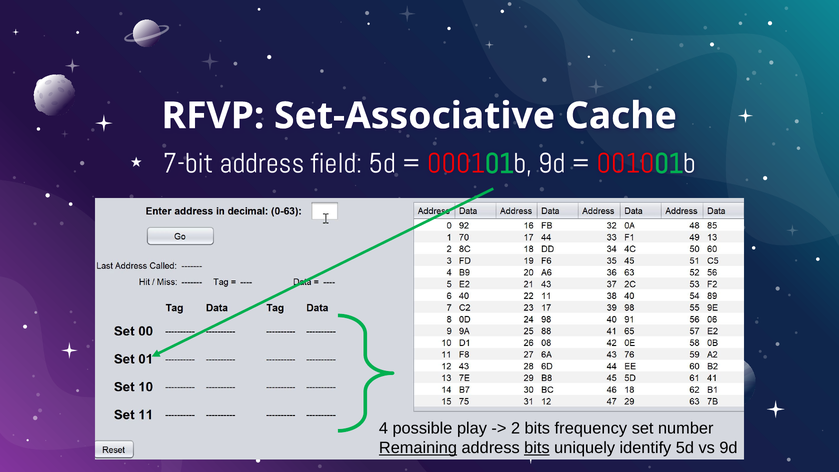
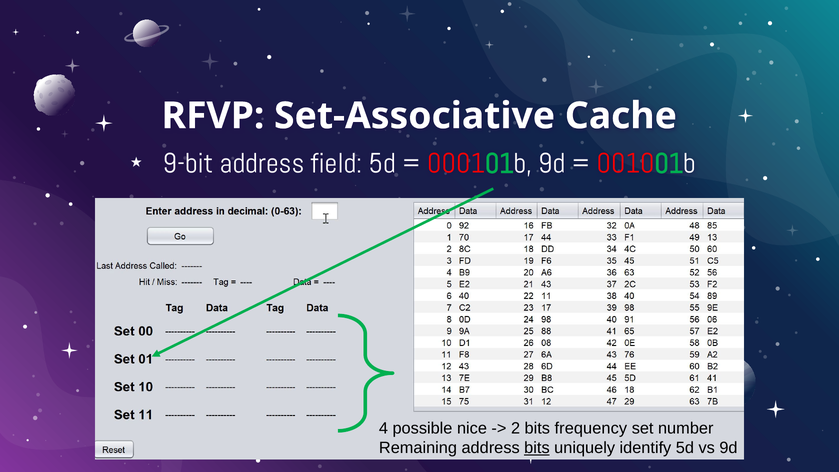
7-bit: 7-bit -> 9-bit
play: play -> nice
Remaining underline: present -> none
